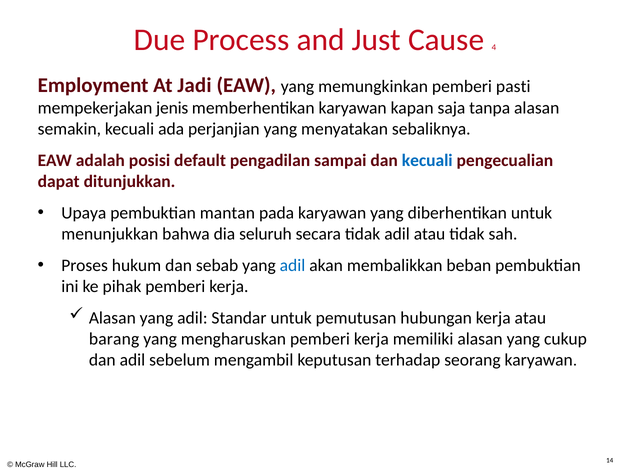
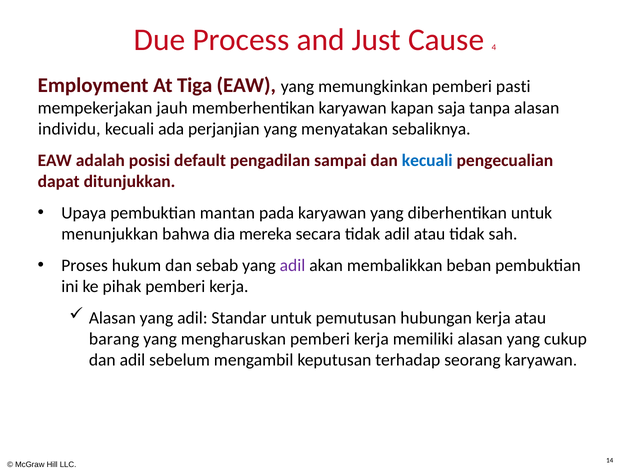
Jadi: Jadi -> Tiga
jenis: jenis -> jauh
semakin: semakin -> individu
seluruh: seluruh -> mereka
adil at (293, 266) colour: blue -> purple
